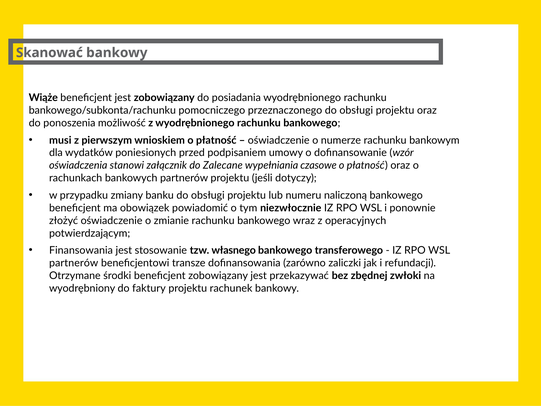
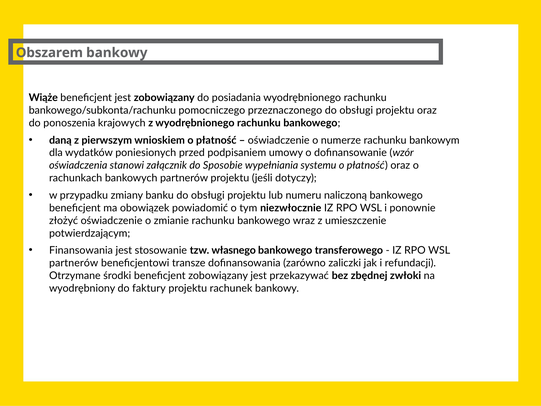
Skanować: Skanować -> Obszarem
możliwość: możliwość -> krajowych
musi: musi -> daną
Zalecane: Zalecane -> Sposobie
czasowe: czasowe -> systemu
operacyjnych: operacyjnych -> umieszczenie
